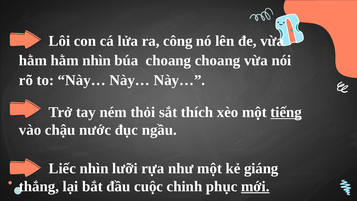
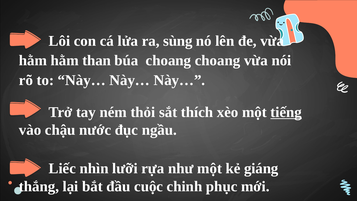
công: công -> sùng
hằm nhìn: nhìn -> than
mới underline: present -> none
